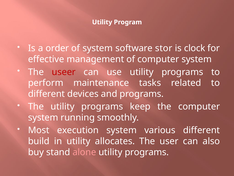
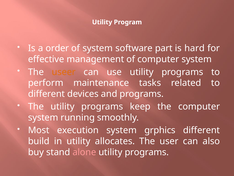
stor: stor -> part
clock: clock -> hard
useer colour: red -> orange
various: various -> grphics
